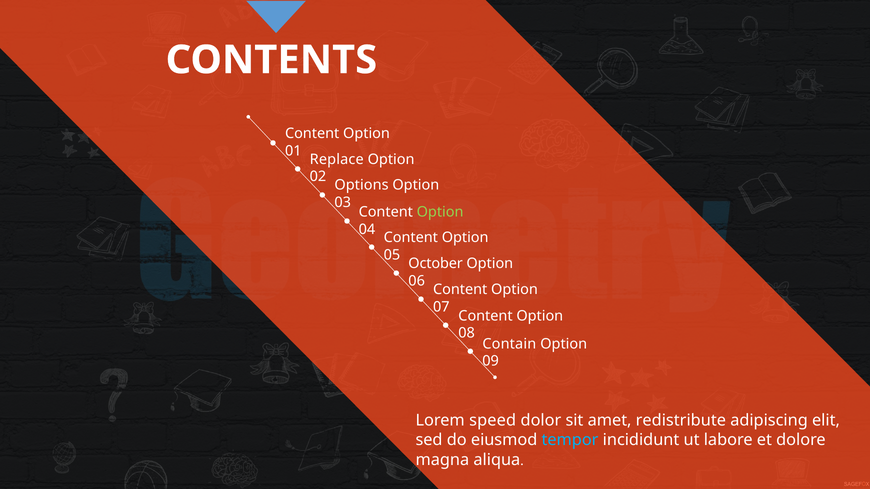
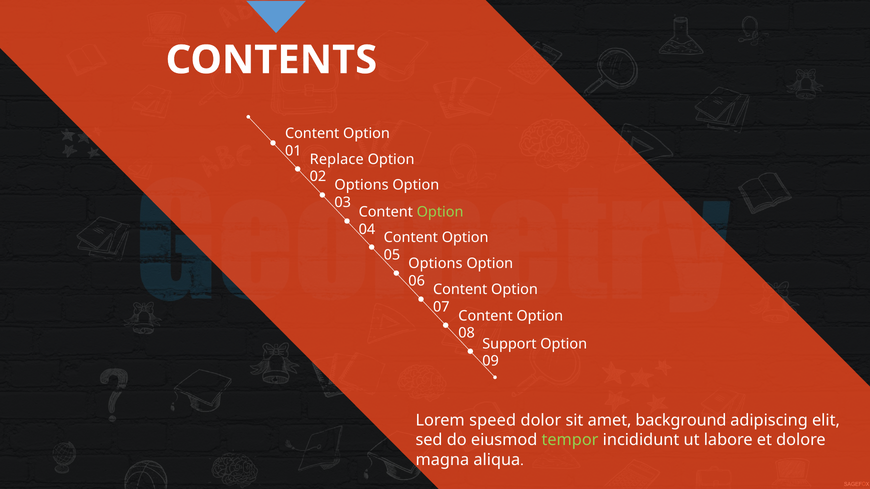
October at (436, 264): October -> Options
Contain: Contain -> Support
redistribute: redistribute -> background
tempor colour: light blue -> light green
